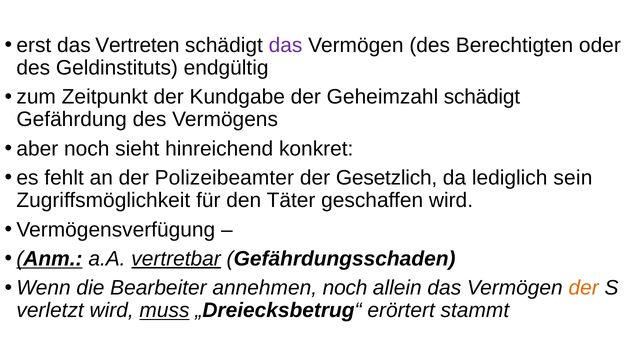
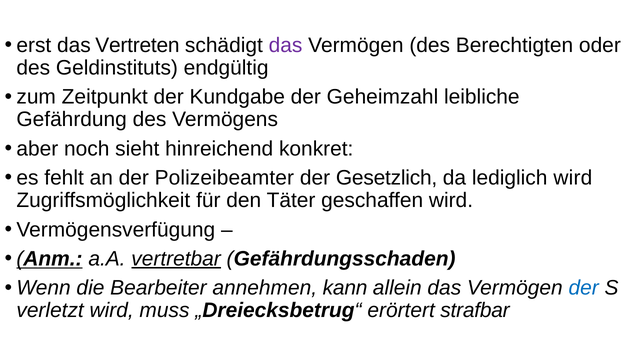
Geheimzahl schädigt: schädigt -> leibliche
lediglich sein: sein -> wird
annehmen noch: noch -> kann
der at (584, 288) colour: orange -> blue
muss underline: present -> none
stammt: stammt -> strafbar
